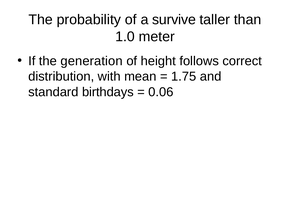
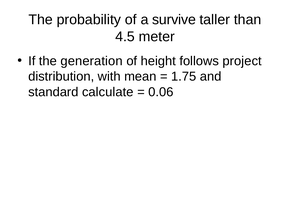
1.0: 1.0 -> 4.5
correct: correct -> project
birthdays: birthdays -> calculate
